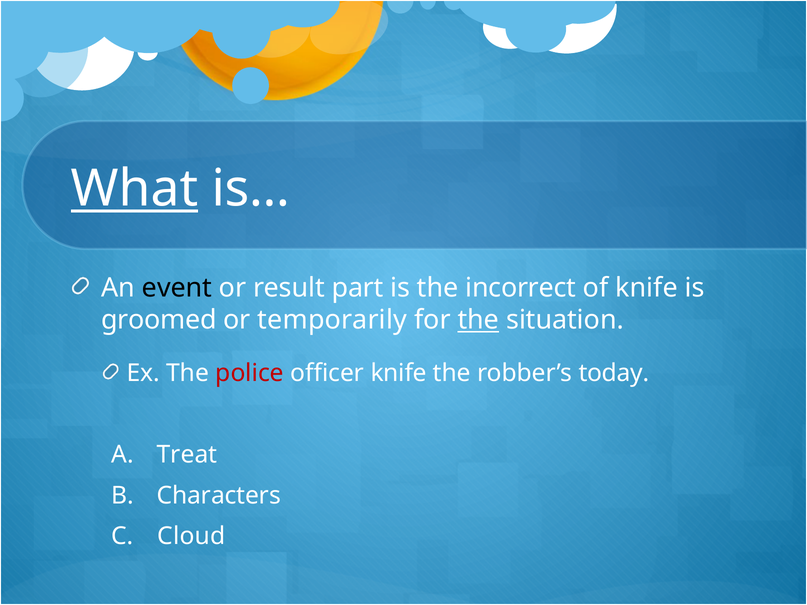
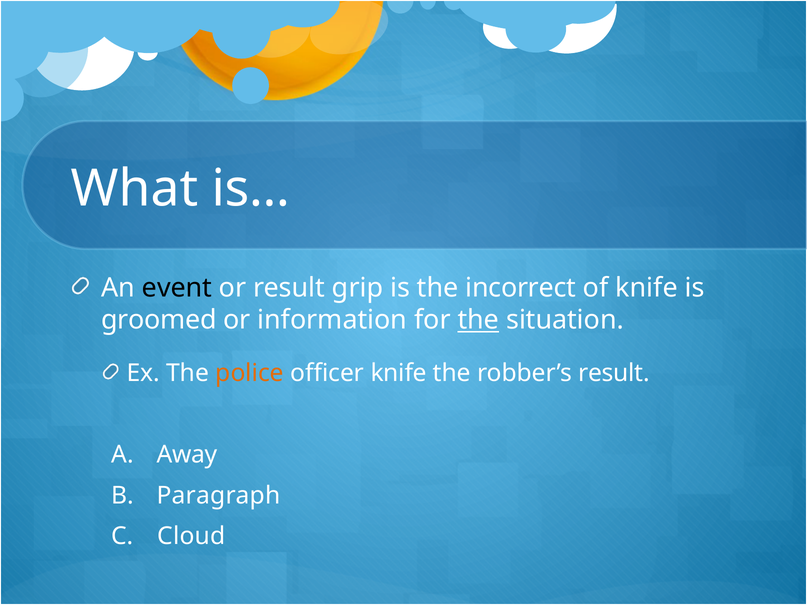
What underline: present -> none
part: part -> grip
temporarily: temporarily -> information
police colour: red -> orange
robber’s today: today -> result
Treat: Treat -> Away
Characters: Characters -> Paragraph
